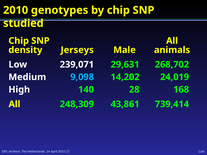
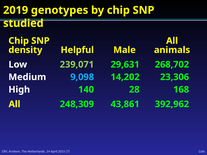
2010: 2010 -> 2019
Jerseys: Jerseys -> Helpful
239,071 colour: white -> light green
24,019: 24,019 -> 23,306
739,414: 739,414 -> 392,962
